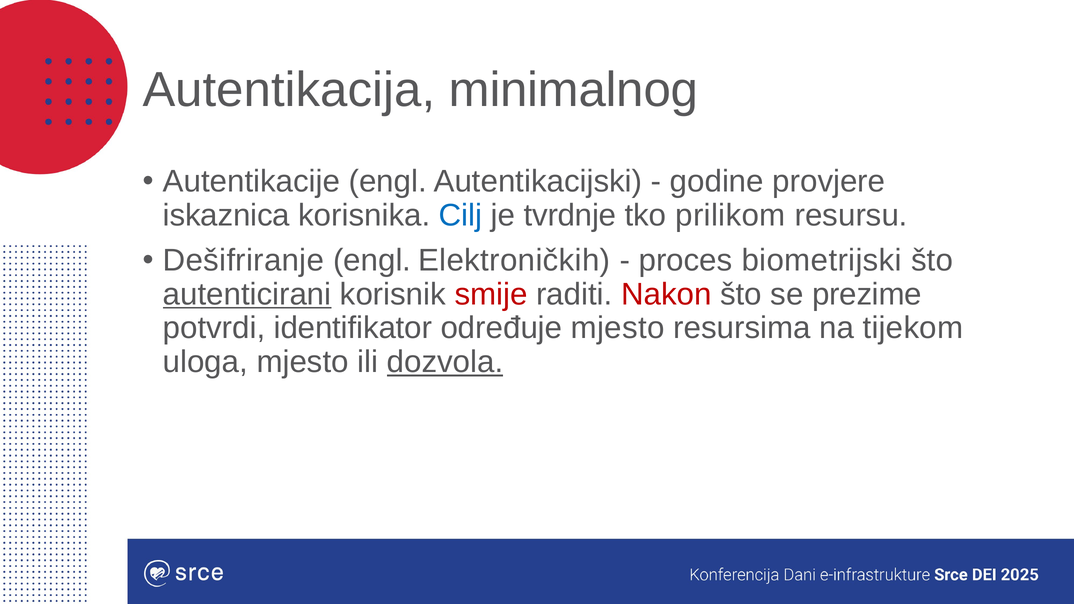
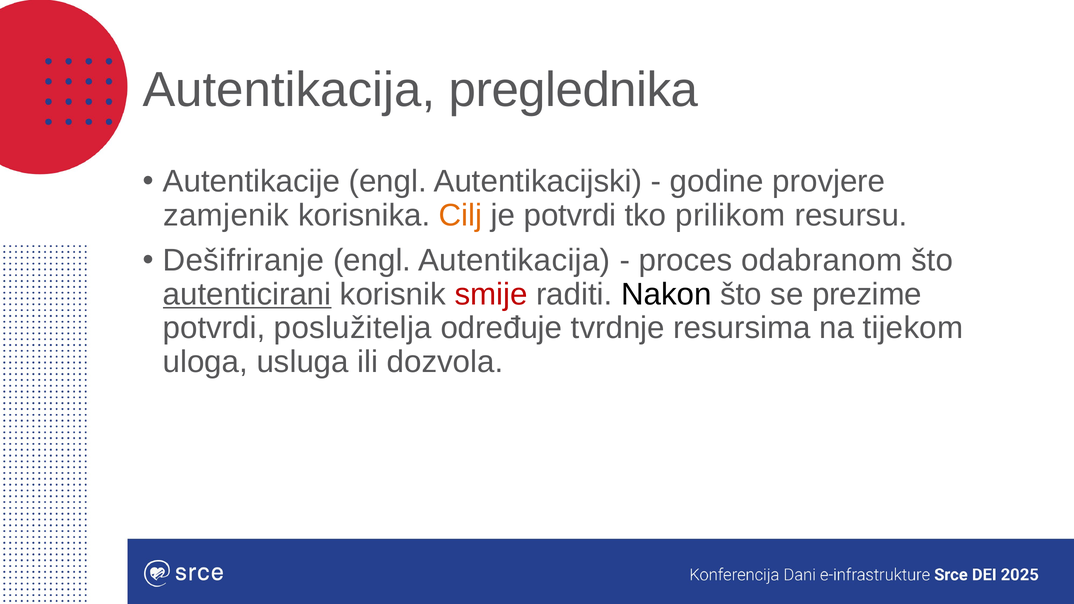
minimalnog: minimalnog -> preglednika
iskaznica: iskaznica -> zamjenik
Cilj colour: blue -> orange
je tvrdnje: tvrdnje -> potvrdi
engl Elektroničkih: Elektroničkih -> Autentikacija
biometrijski: biometrijski -> odabranom
Nakon colour: red -> black
identifikator: identifikator -> poslužitelja
određuje mjesto: mjesto -> tvrdnje
uloga mjesto: mjesto -> usluga
dozvola underline: present -> none
